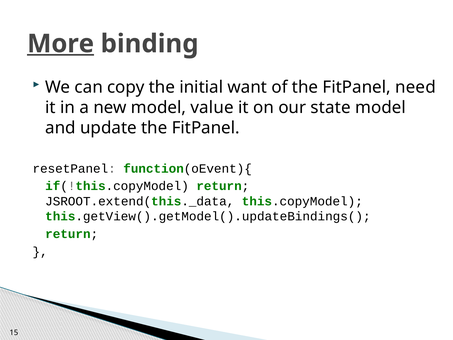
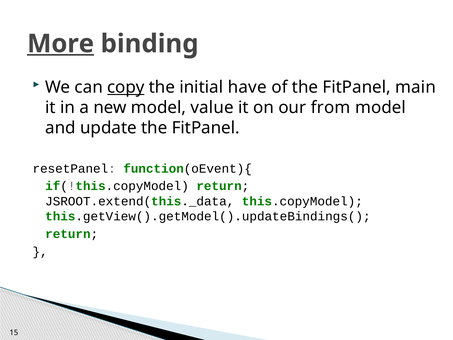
copy underline: none -> present
want: want -> have
need: need -> main
state: state -> from
